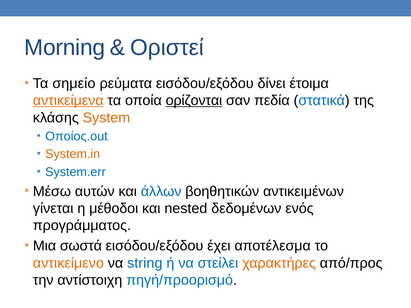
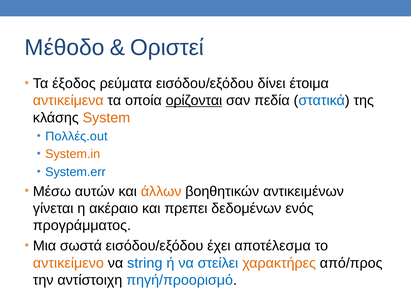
Morning: Morning -> Μέθοδο
σημείο: σημείο -> έξοδος
αντικείμενα underline: present -> none
Οποίος.out: Οποίος.out -> Πολλές.out
άλλων colour: blue -> orange
μέθοδοι: μέθοδοι -> ακέραιο
nested: nested -> πρεπει
